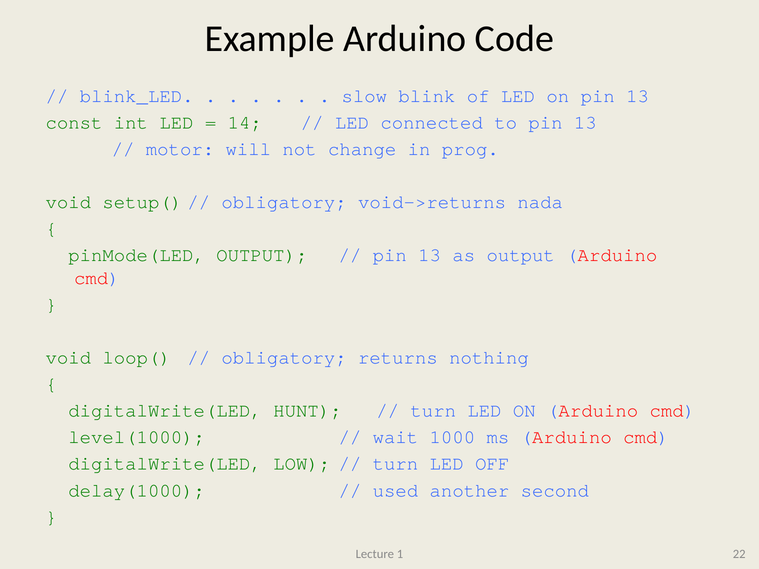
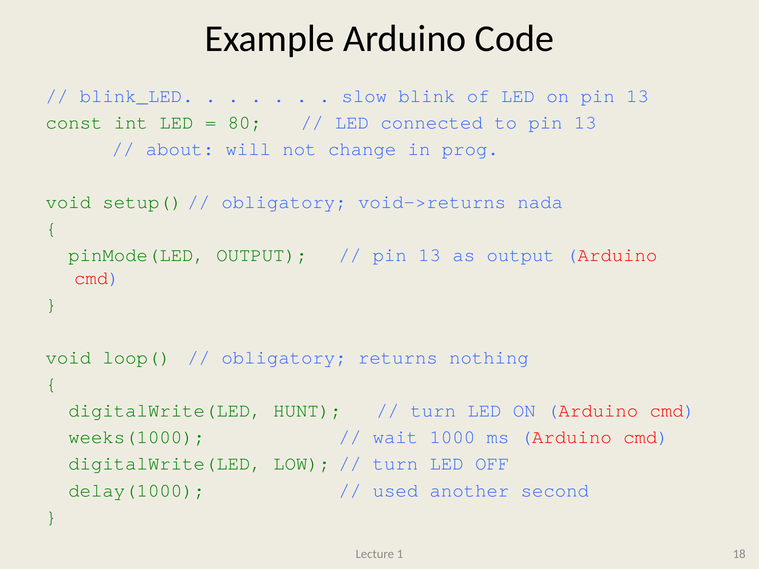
14: 14 -> 80
motor: motor -> about
level(1000: level(1000 -> weeks(1000
22: 22 -> 18
